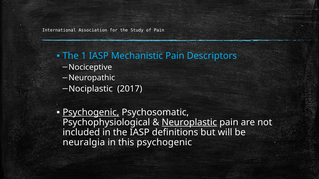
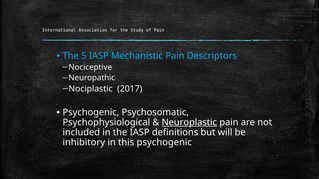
1: 1 -> 5
Psychogenic at (91, 113) underline: present -> none
neuralgia: neuralgia -> inhibitory
